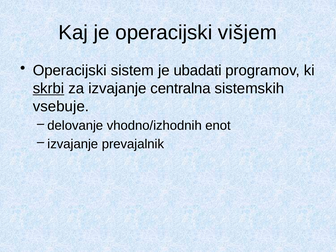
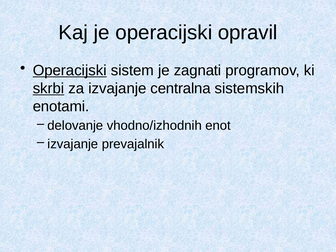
višjem: višjem -> opravil
Operacijski at (70, 70) underline: none -> present
ubadati: ubadati -> zagnati
vsebuje: vsebuje -> enotami
